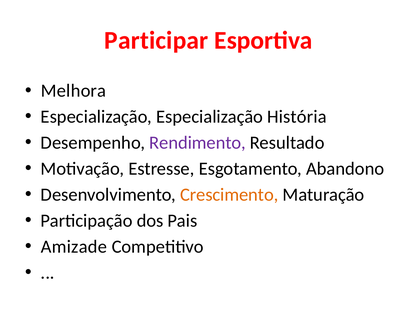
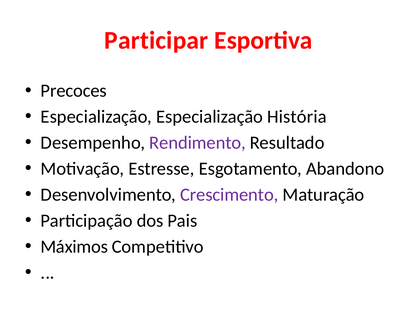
Melhora: Melhora -> Precoces
Crescimento colour: orange -> purple
Amizade: Amizade -> Máximos
